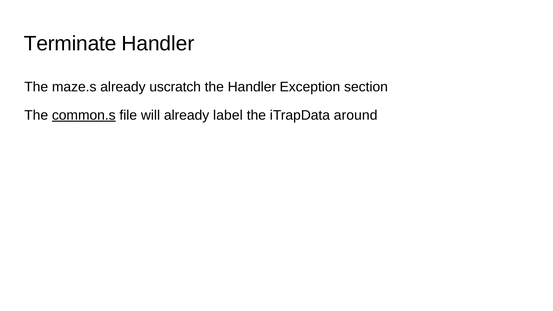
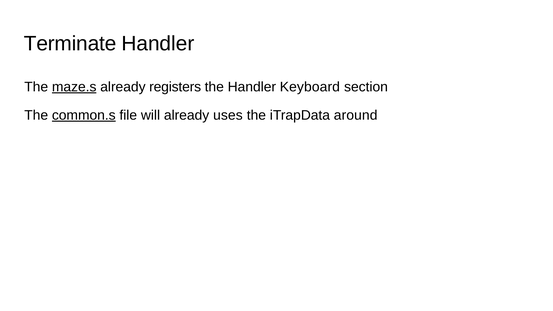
maze.s underline: none -> present
uscratch: uscratch -> registers
Exception: Exception -> Keyboard
label: label -> uses
